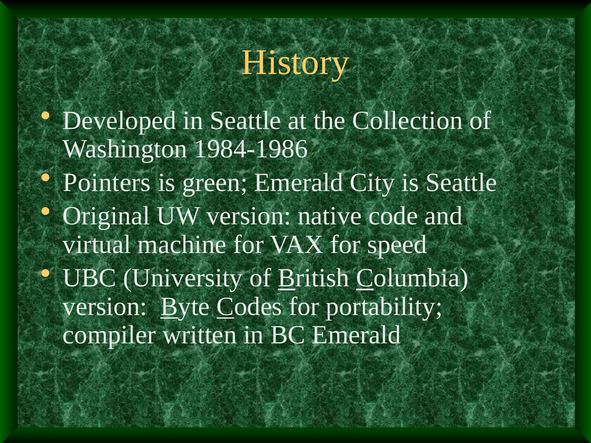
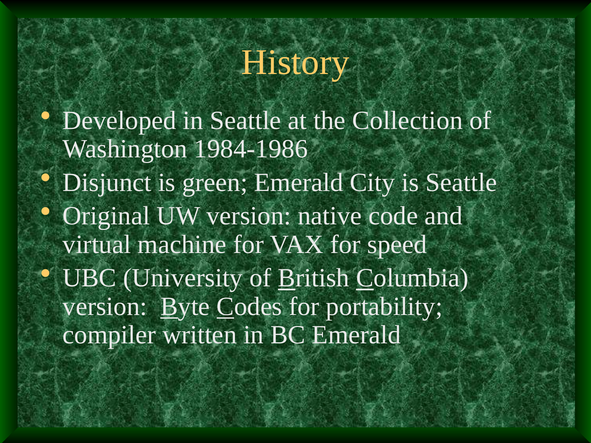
Pointers: Pointers -> Disjunct
